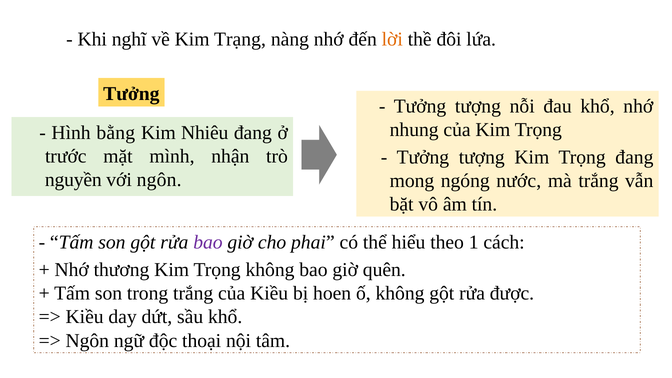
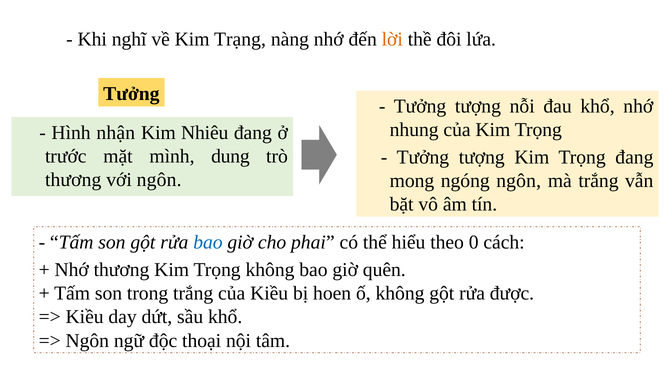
bằng: bằng -> nhận
nhận: nhận -> dung
nguyền at (73, 180): nguyền -> thương
ngóng nước: nước -> ngôn
bao at (208, 242) colour: purple -> blue
1: 1 -> 0
